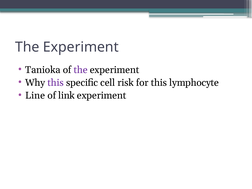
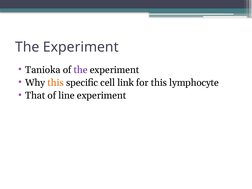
this at (56, 83) colour: purple -> orange
risk: risk -> link
Line: Line -> That
link: link -> line
